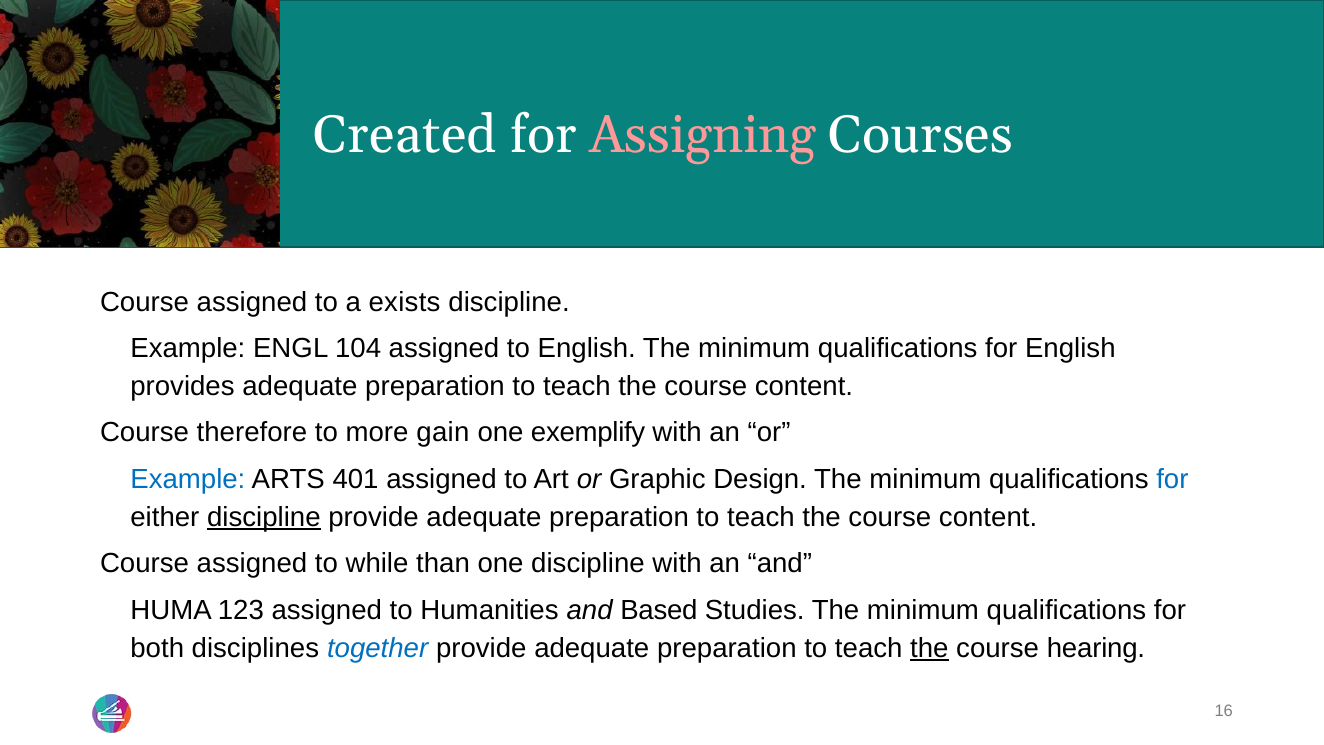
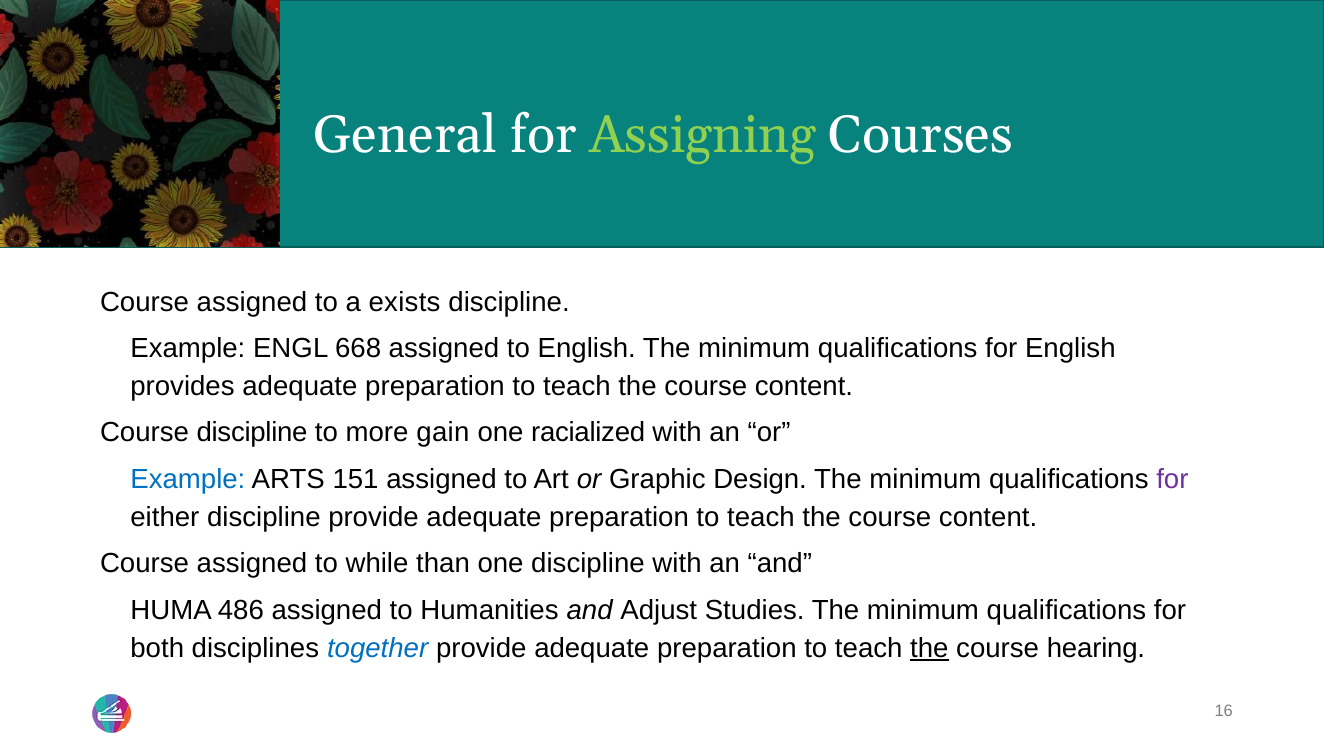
Created: Created -> General
Assigning colour: pink -> light green
104: 104 -> 668
Course therefore: therefore -> discipline
exemplify: exemplify -> racialized
401: 401 -> 151
for at (1172, 479) colour: blue -> purple
discipline at (264, 517) underline: present -> none
123: 123 -> 486
Based: Based -> Adjust
